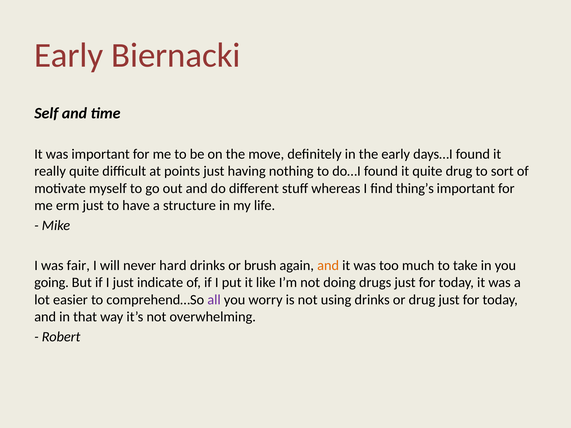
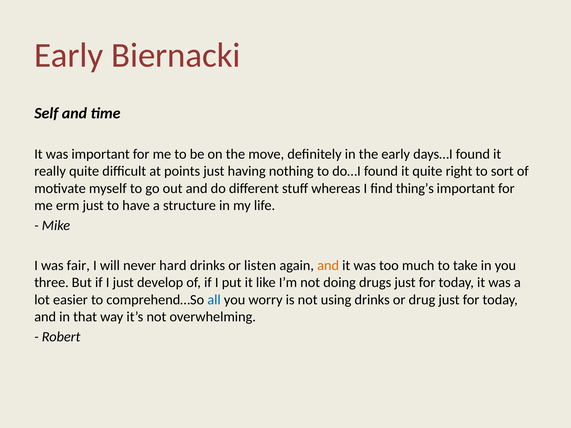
quite drug: drug -> right
brush: brush -> listen
going: going -> three
indicate: indicate -> develop
all colour: purple -> blue
